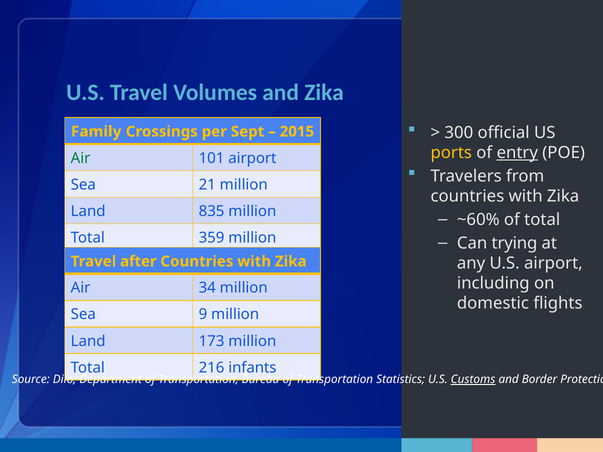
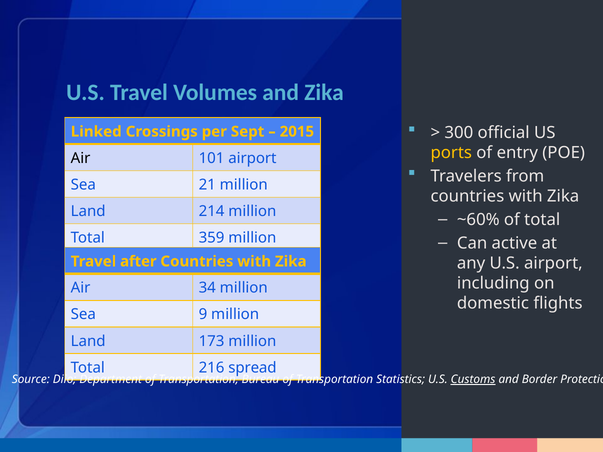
Family: Family -> Linked
entry underline: present -> none
Air at (81, 158) colour: green -> black
835: 835 -> 214
trying: trying -> active
infants: infants -> spread
